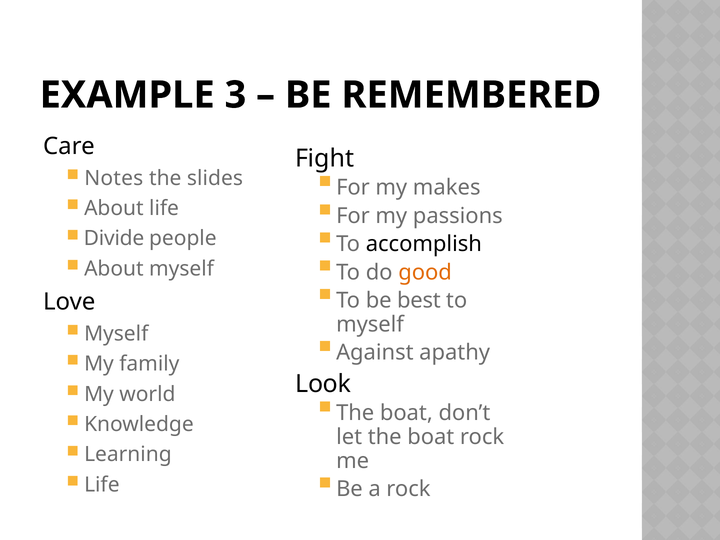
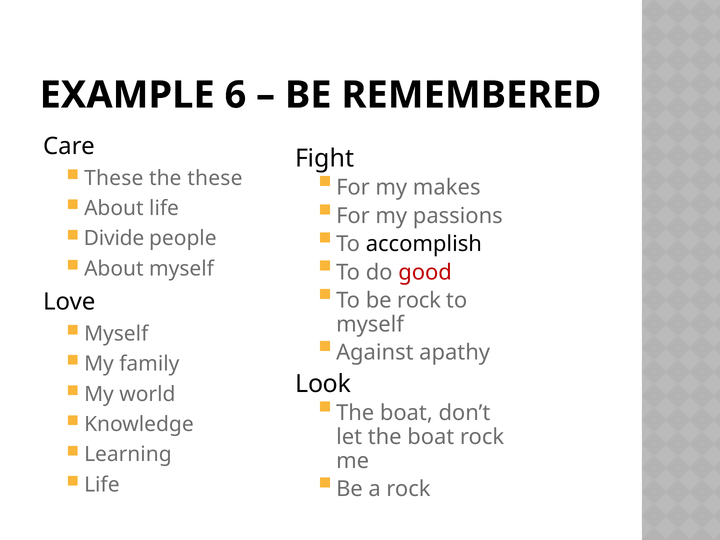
3: 3 -> 6
Notes at (114, 178): Notes -> These
the slides: slides -> these
good colour: orange -> red
be best: best -> rock
